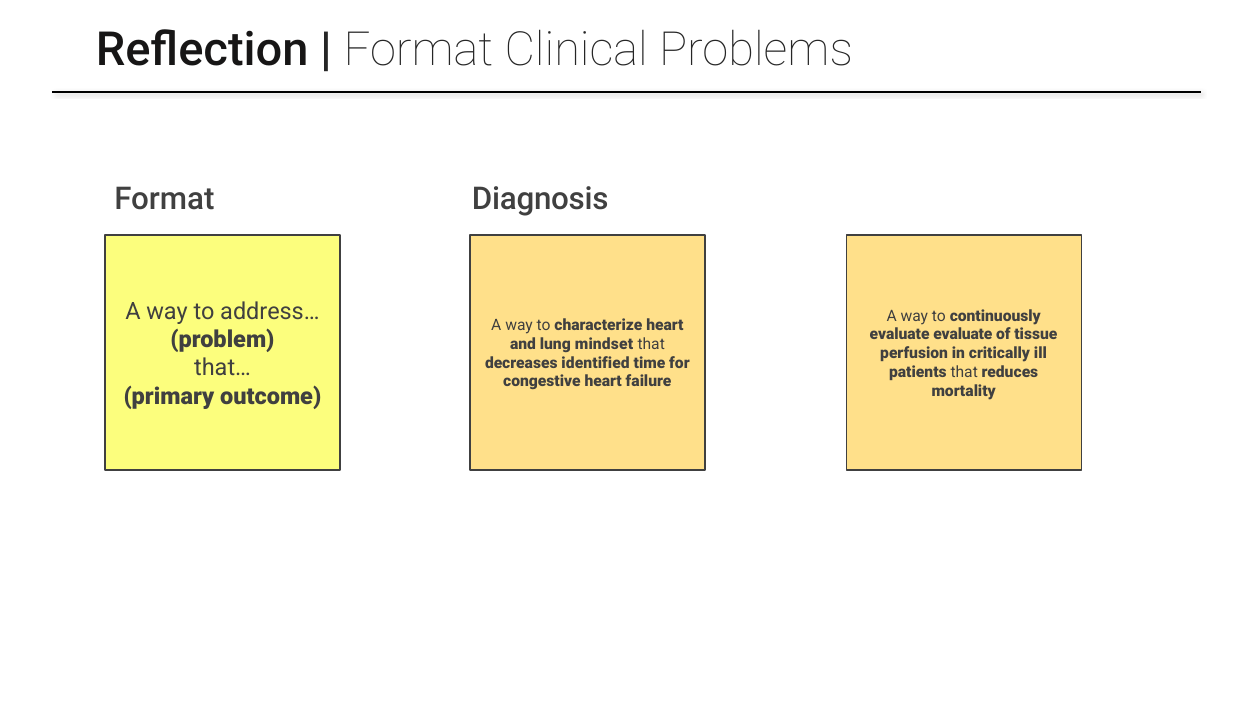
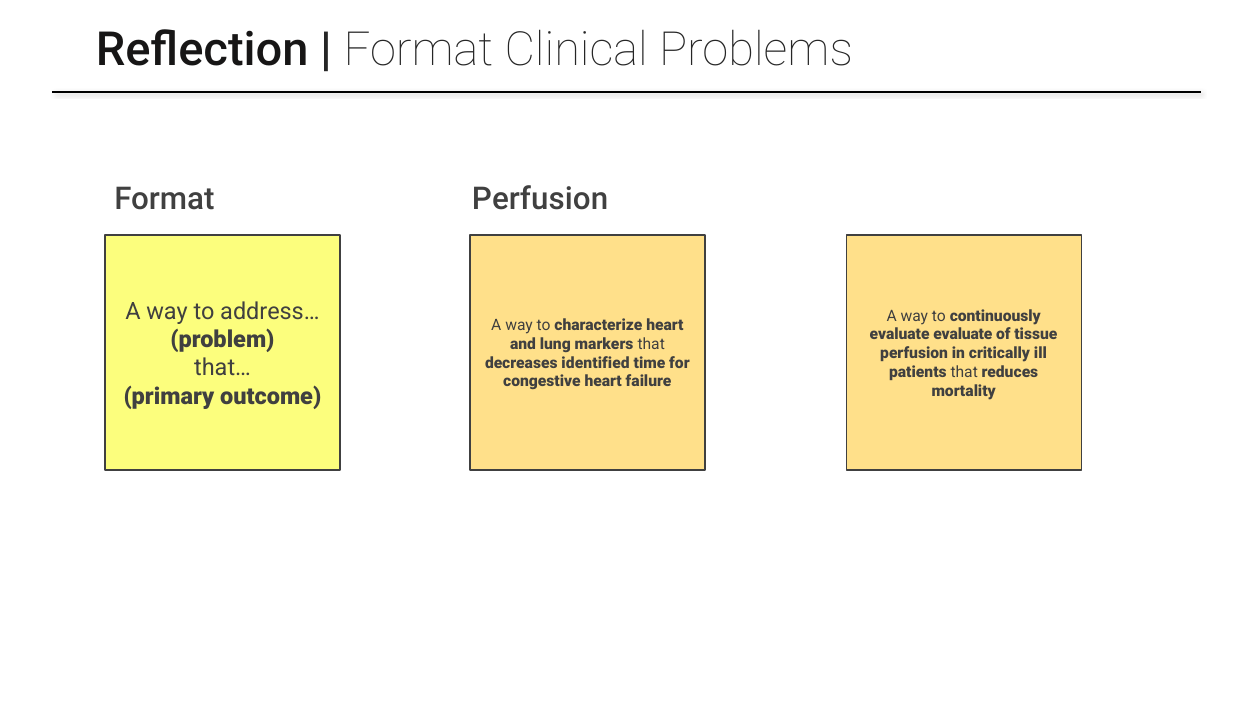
Diagnosis at (540, 199): Diagnosis -> Perfusion
mindset: mindset -> markers
